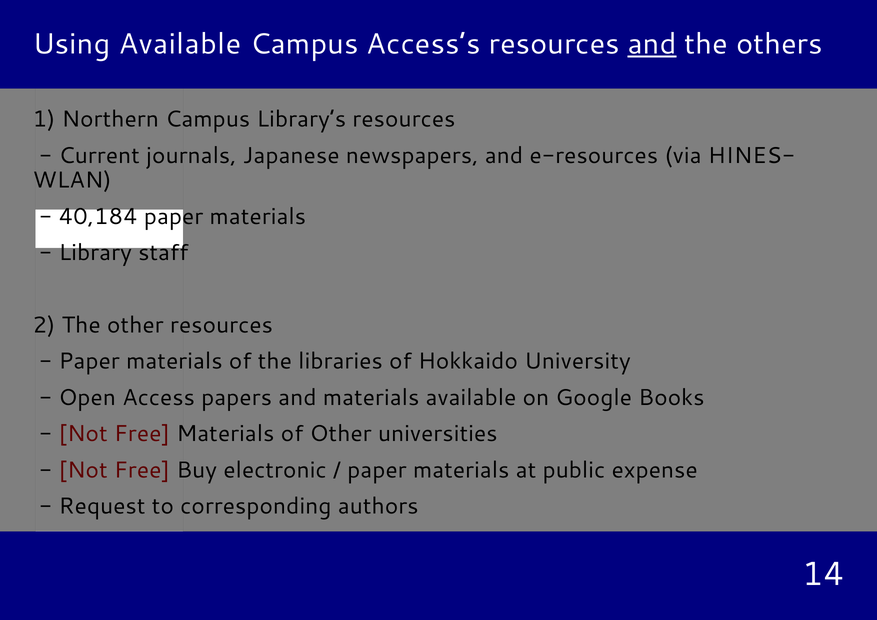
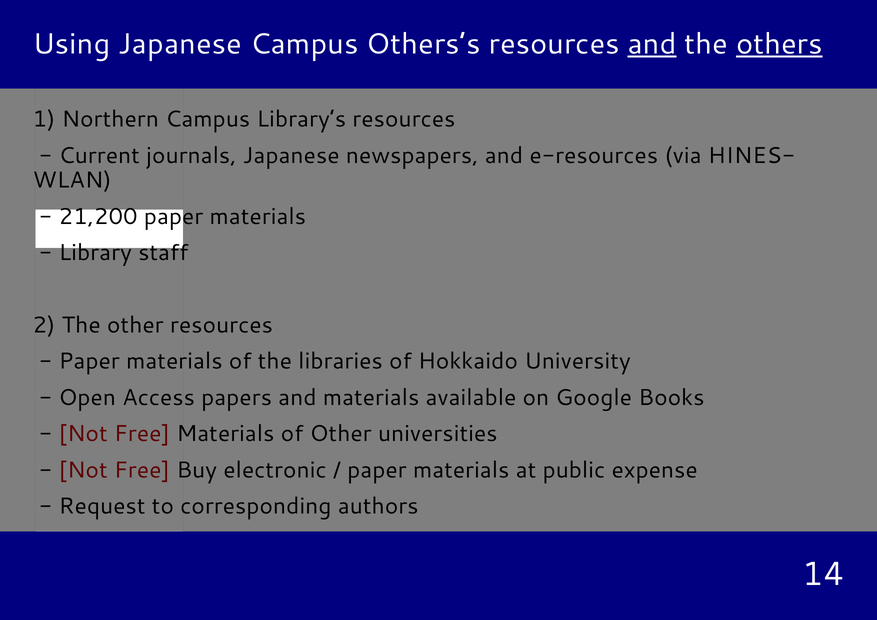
Using Available: Available -> Japanese
Access’s: Access’s -> Others’s
others underline: none -> present
40,184: 40,184 -> 21,200
